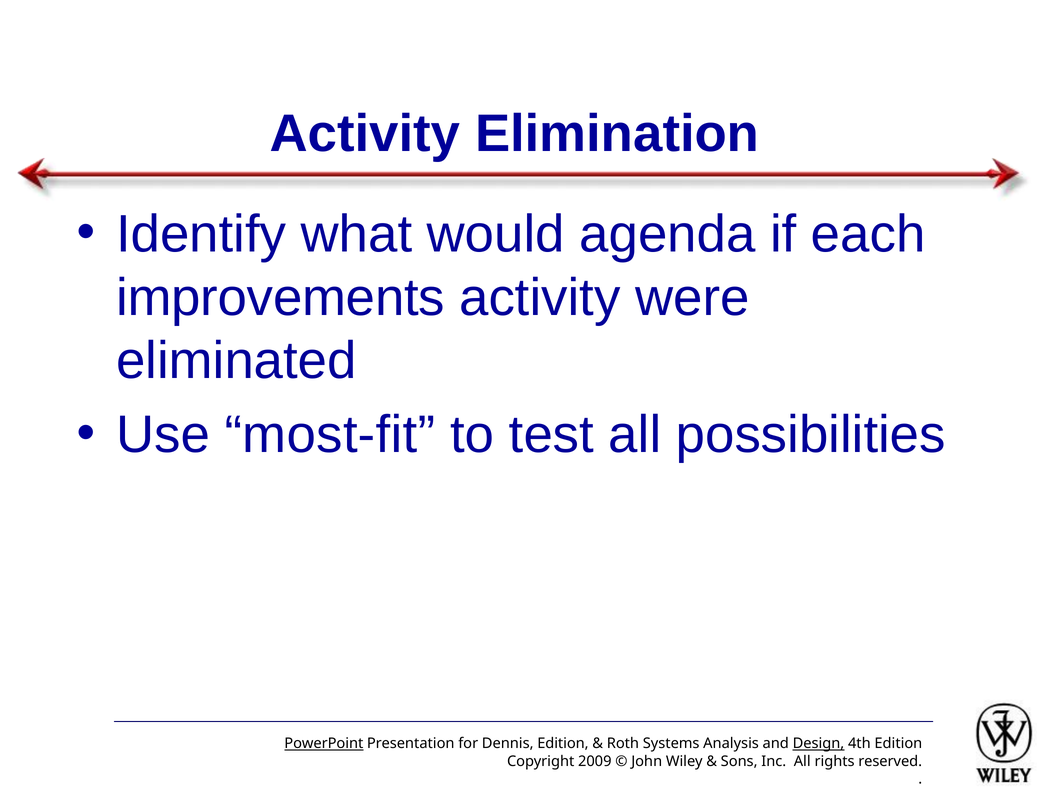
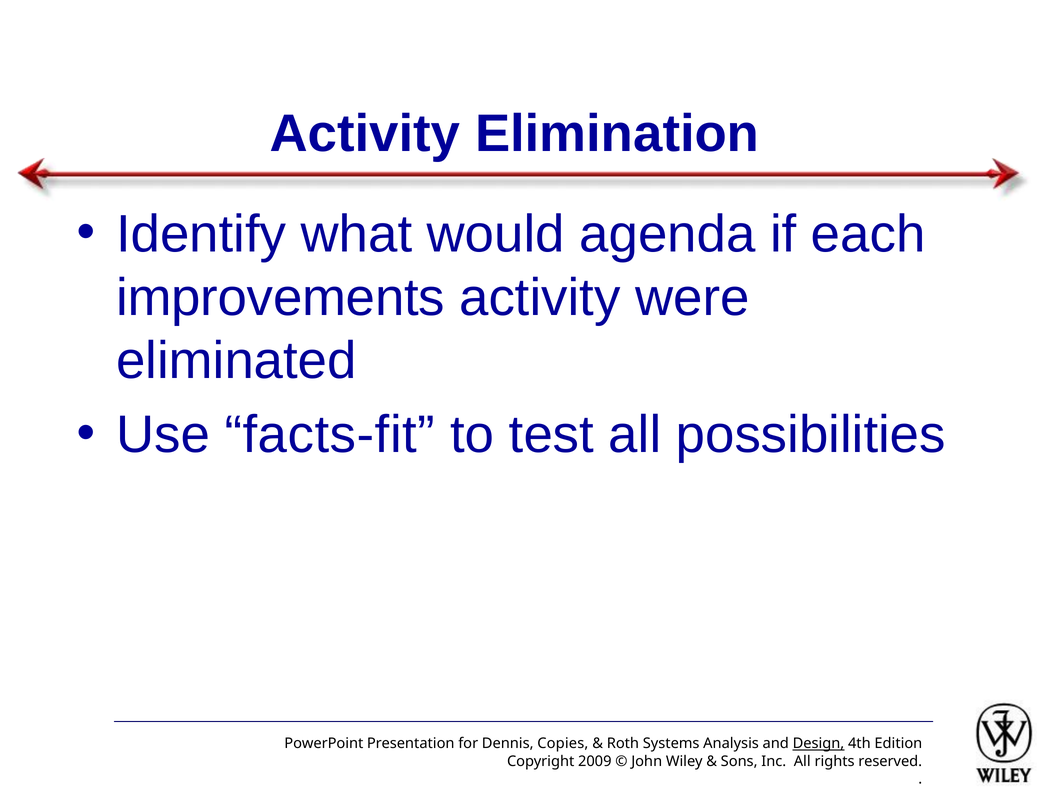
most-fit: most-fit -> facts-fit
PowerPoint underline: present -> none
Dennis Edition: Edition -> Copies
